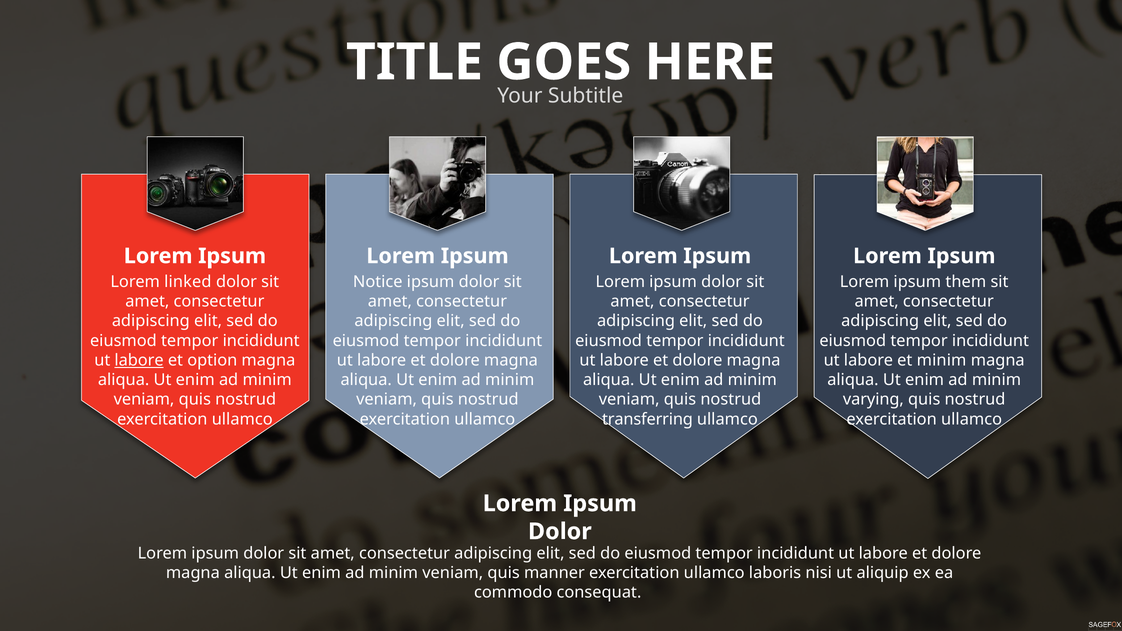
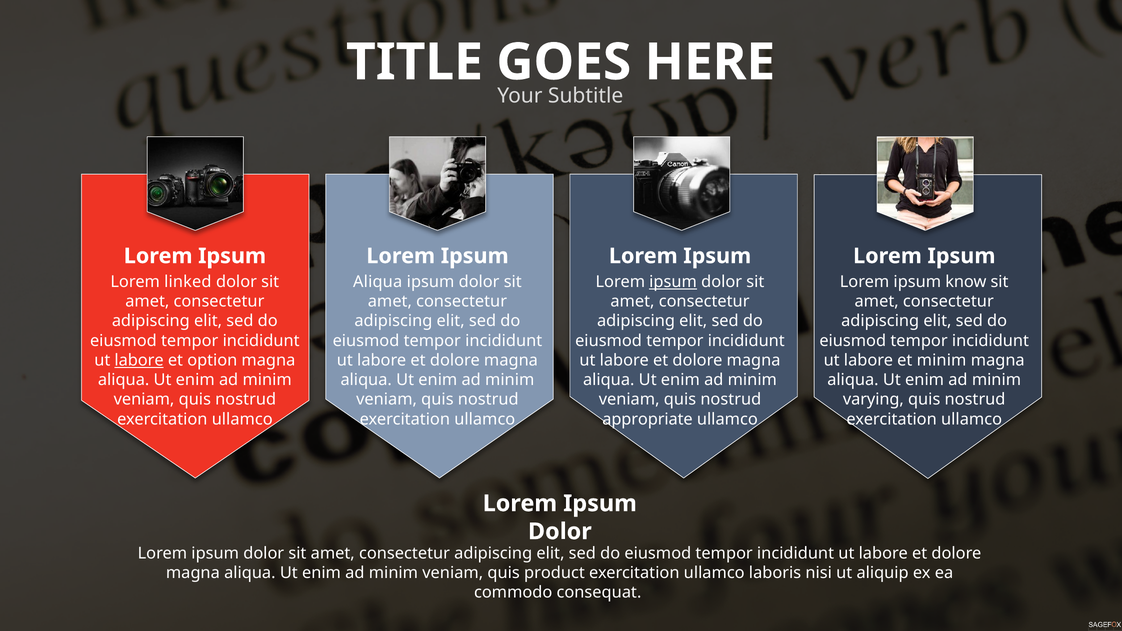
Notice at (378, 282): Notice -> Aliqua
ipsum at (673, 282) underline: none -> present
them: them -> know
transferring: transferring -> appropriate
manner: manner -> product
